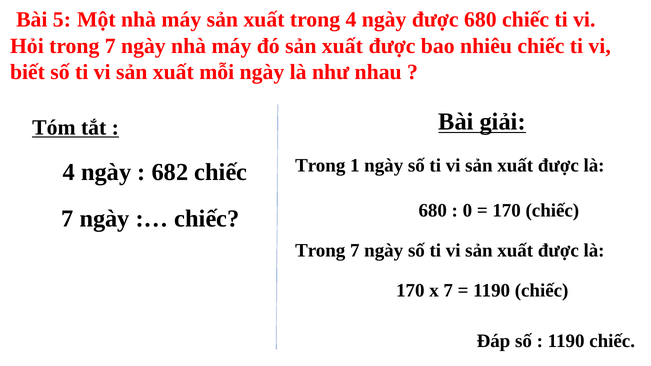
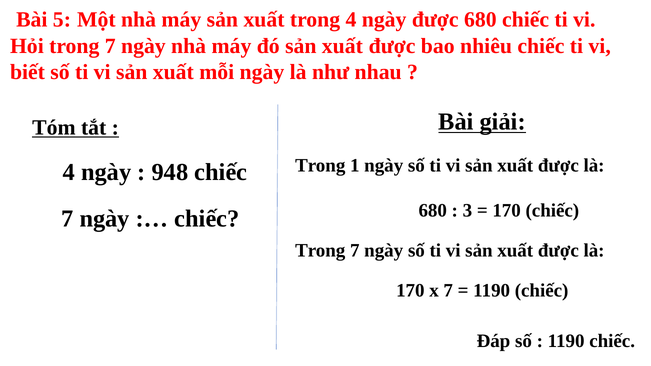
682: 682 -> 948
0: 0 -> 3
